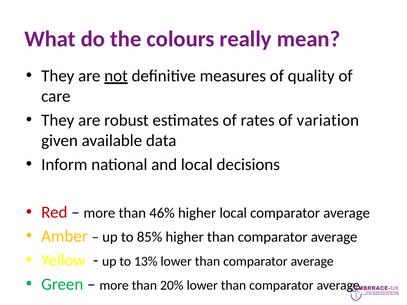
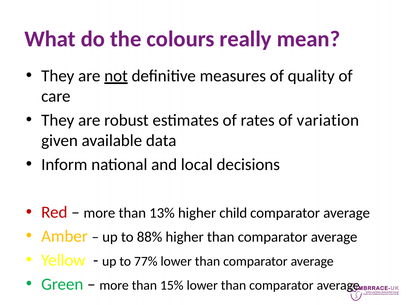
46%: 46% -> 13%
higher local: local -> child
85%: 85% -> 88%
13%: 13% -> 77%
20%: 20% -> 15%
